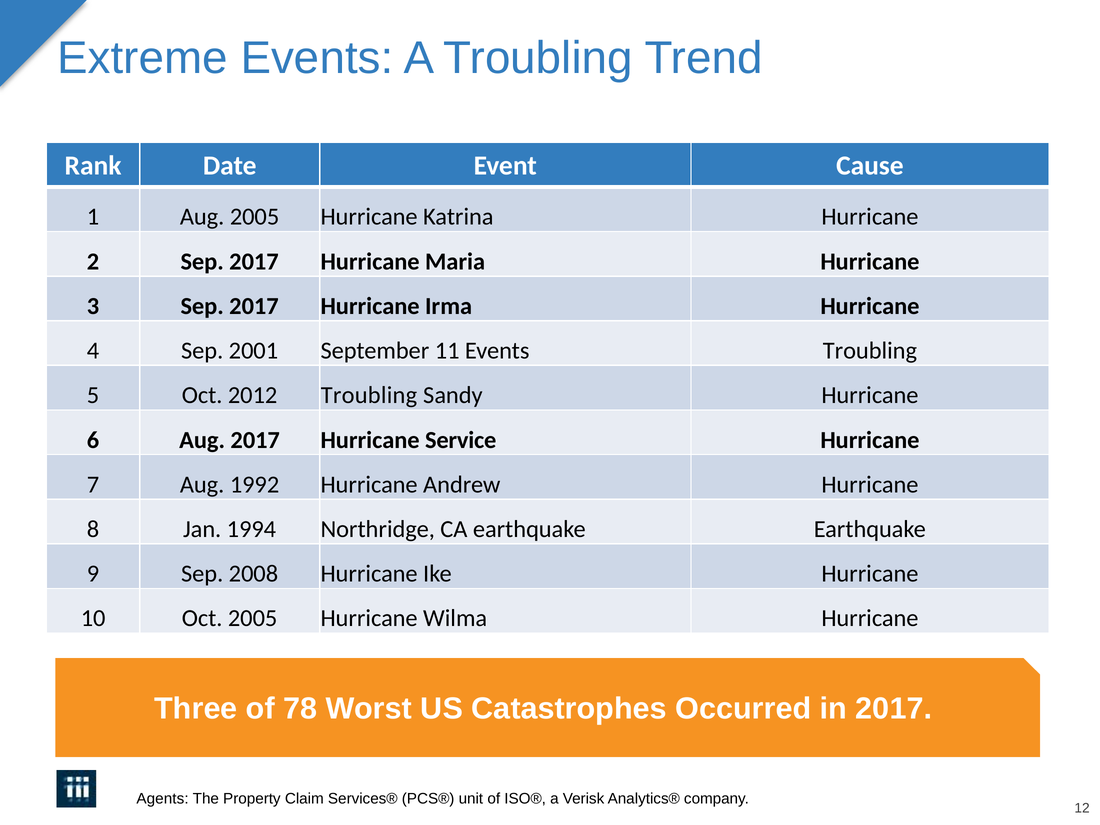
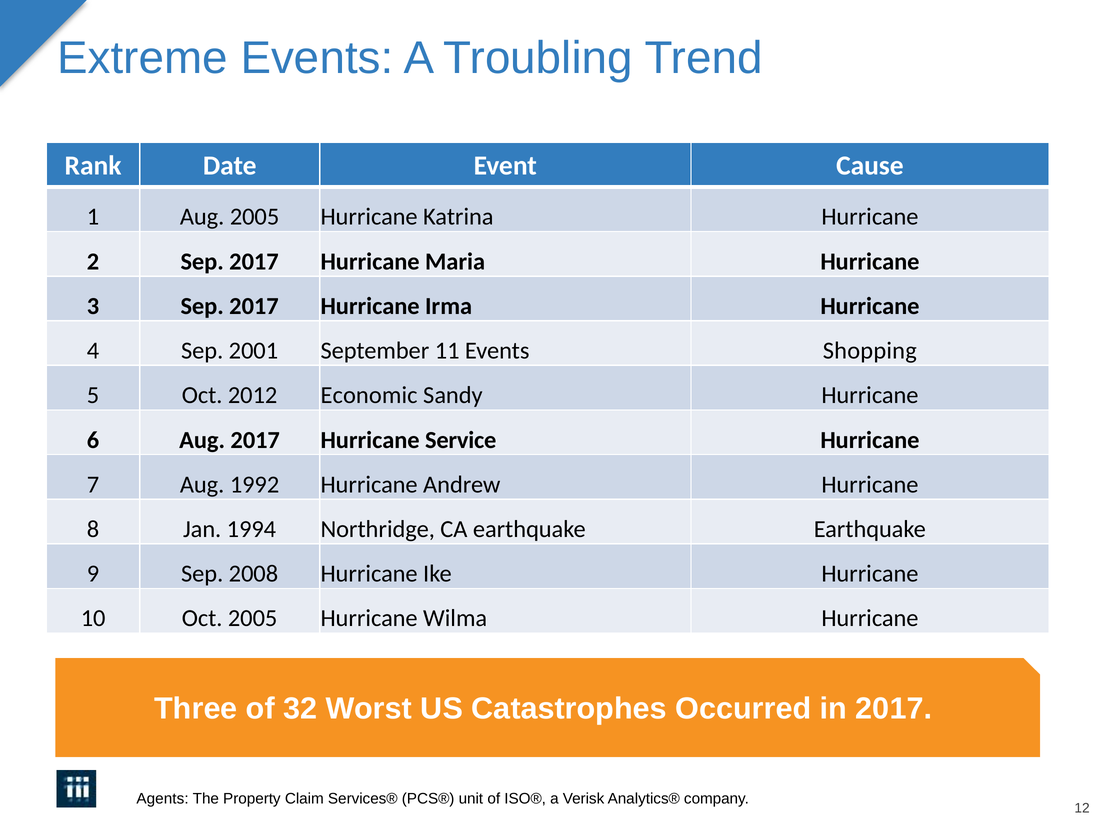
Events Troubling: Troubling -> Shopping
2012 Troubling: Troubling -> Economic
78: 78 -> 32
